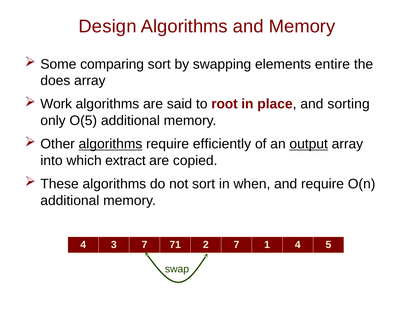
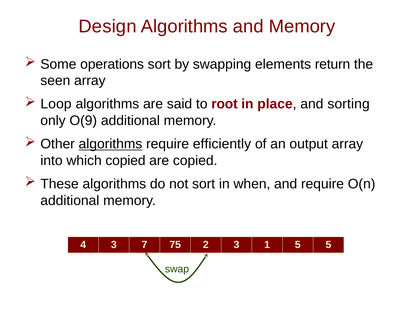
comparing: comparing -> operations
entire: entire -> return
does: does -> seen
Work: Work -> Loop
O(5: O(5 -> O(9
output underline: present -> none
which extract: extract -> copied
71: 71 -> 75
2 7: 7 -> 3
1 4: 4 -> 5
